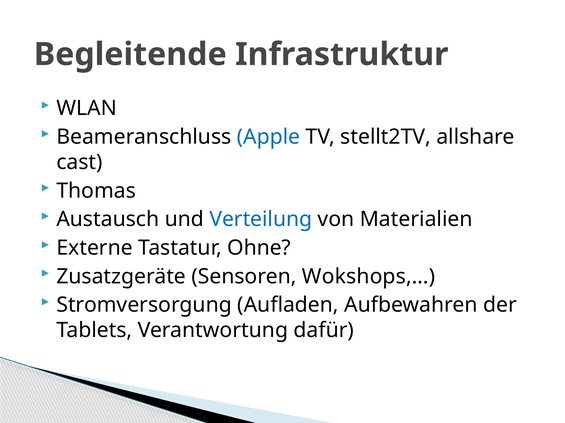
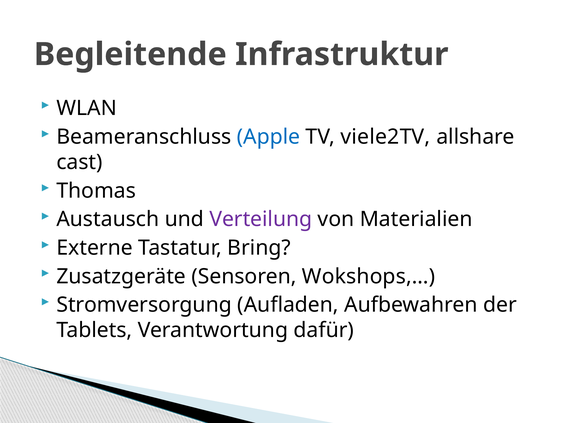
stellt2TV: stellt2TV -> viele2TV
Verteilung colour: blue -> purple
Ohne: Ohne -> Bring
